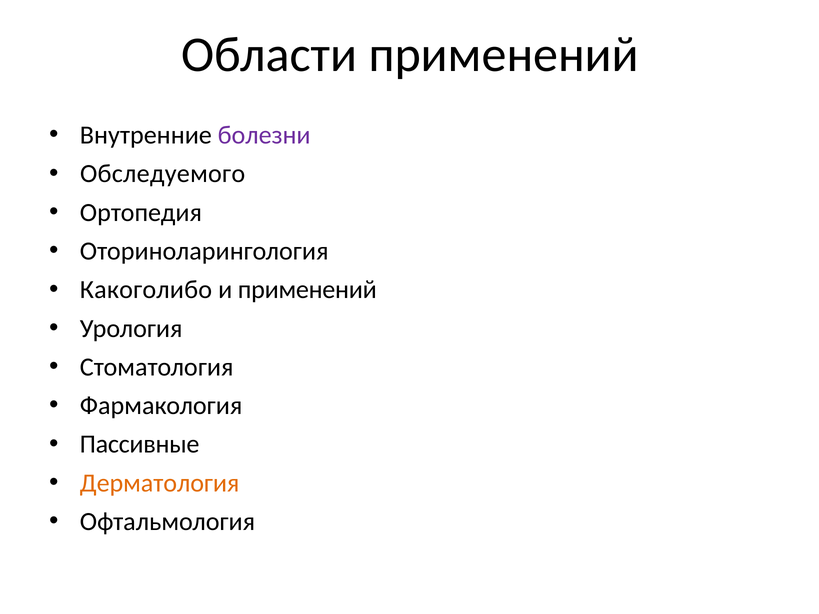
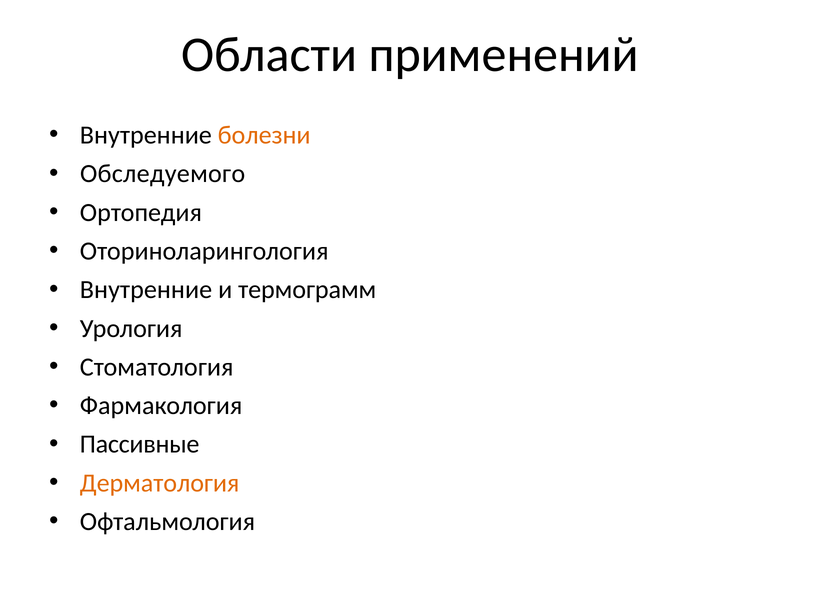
болезни colour: purple -> orange
Какоголибо at (146, 290): Какоголибо -> Внутренние
и применений: применений -> термограмм
